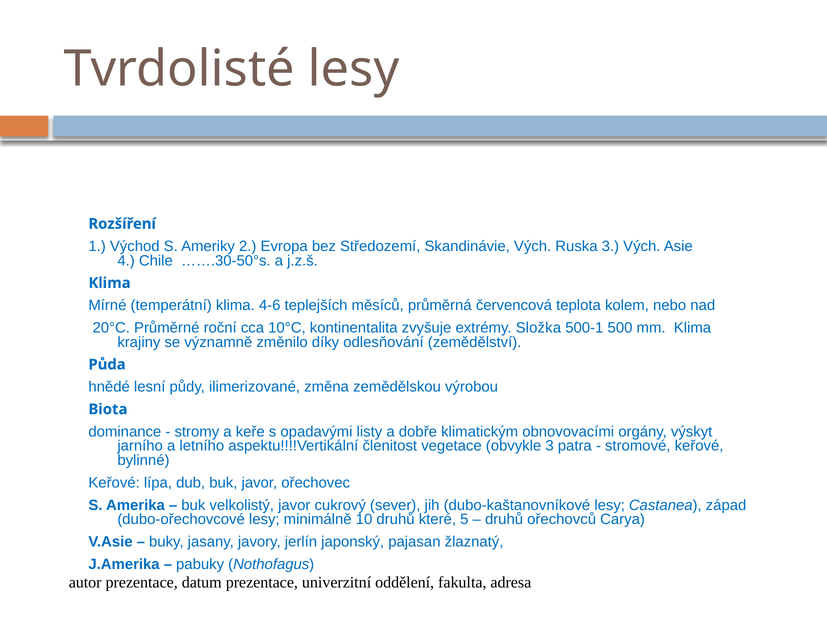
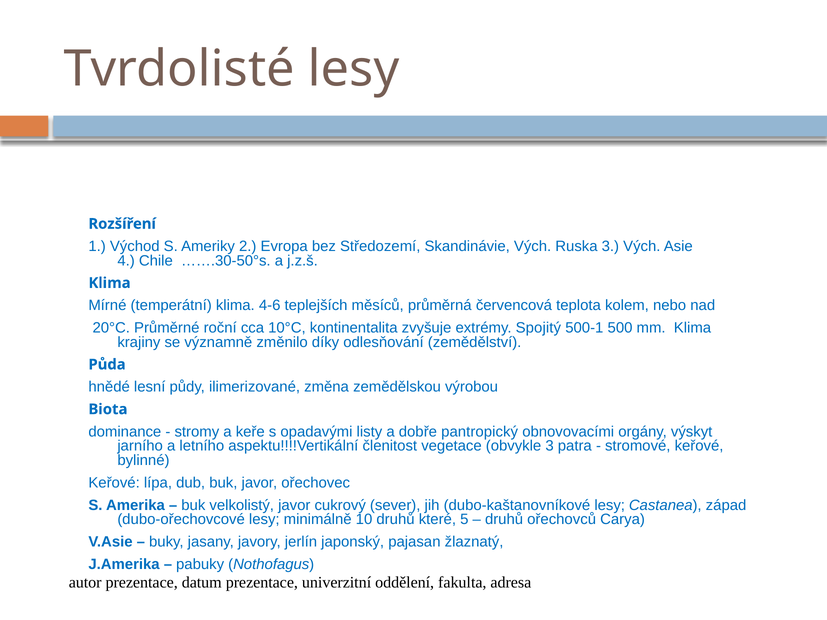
Složka: Složka -> Spojitý
klimatickým: klimatickým -> pantropický
